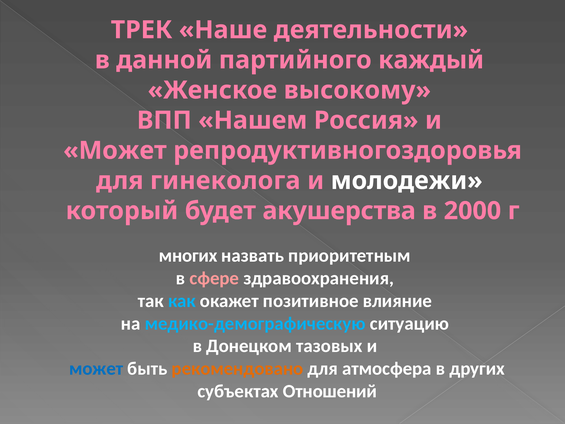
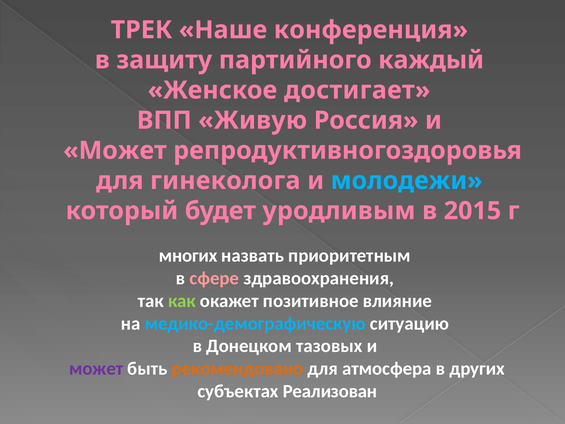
деятельности: деятельности -> конференция
данной: данной -> защиту
высокому: высокому -> достигает
Нашем: Нашем -> Живую
молодежи colour: white -> light blue
акушерства: акушерства -> уродливым
2000: 2000 -> 2015
как colour: light blue -> light green
может at (96, 369) colour: blue -> purple
Отношений: Отношений -> Реализован
